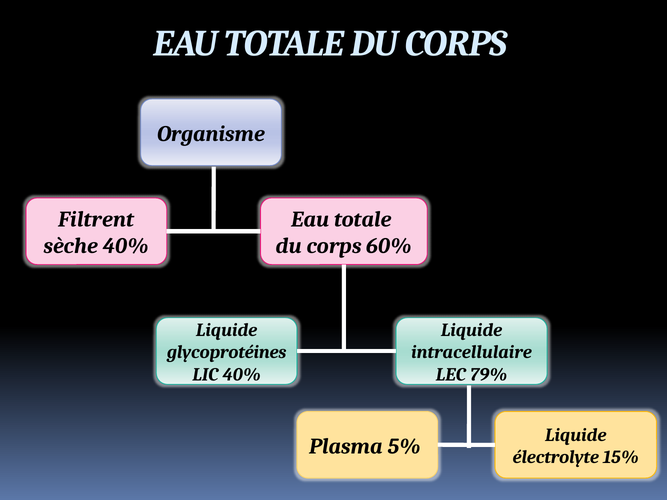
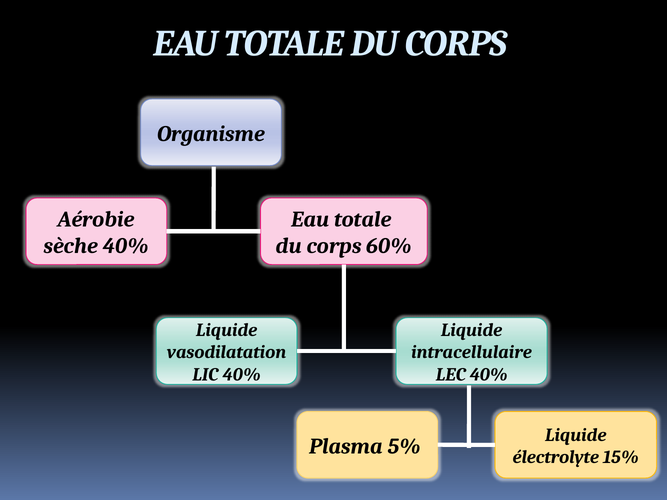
Filtrent: Filtrent -> Aérobie
glycoprotéines: glycoprotéines -> vasodilatation
LEC 79%: 79% -> 40%
